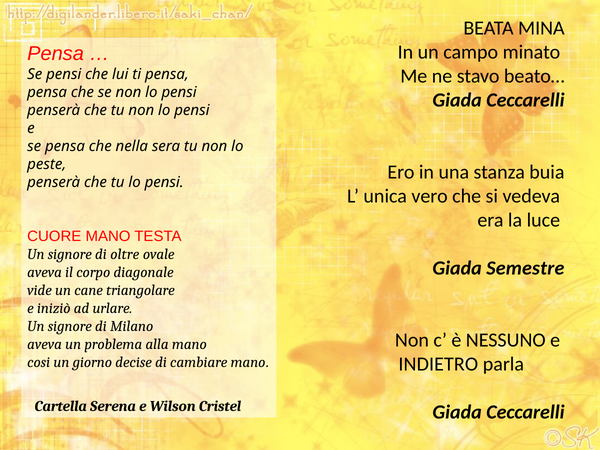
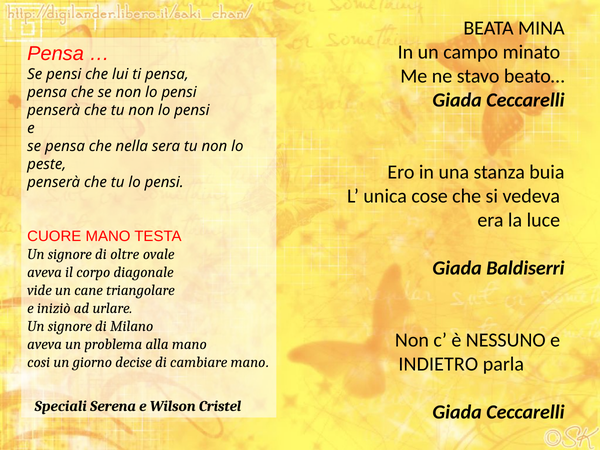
vero: vero -> cose
Semestre: Semestre -> Baldiserri
Cartella: Cartella -> Speciali
